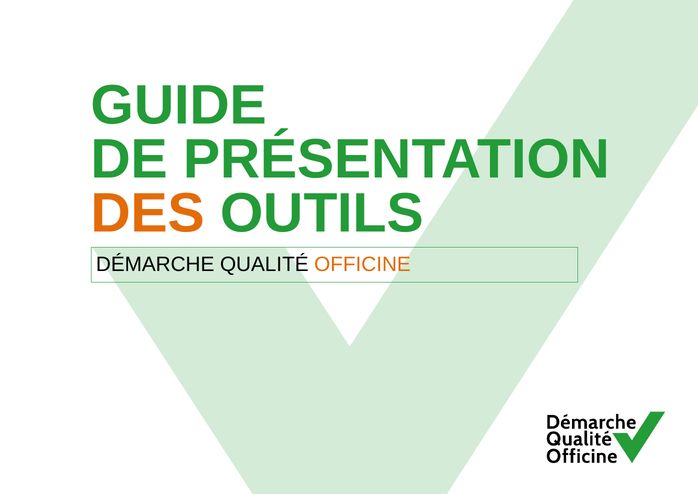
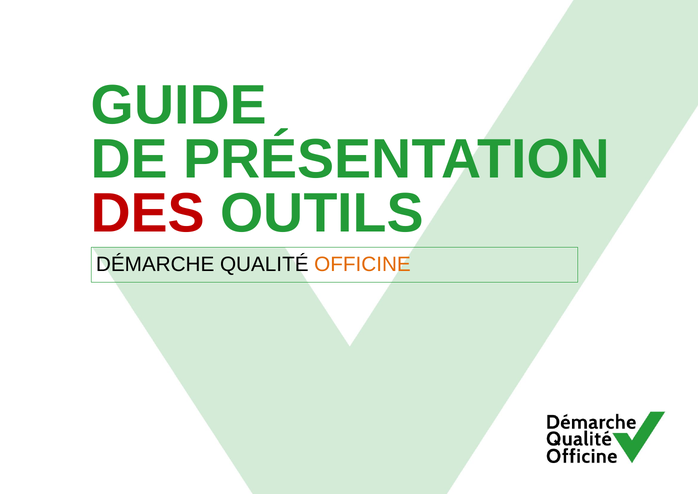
DES at (148, 213) colour: orange -> red
